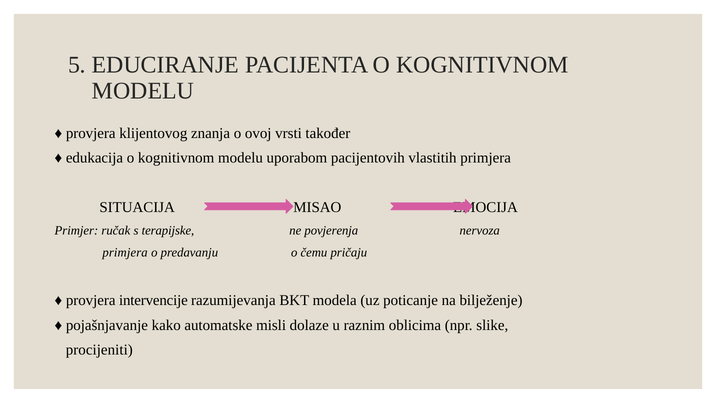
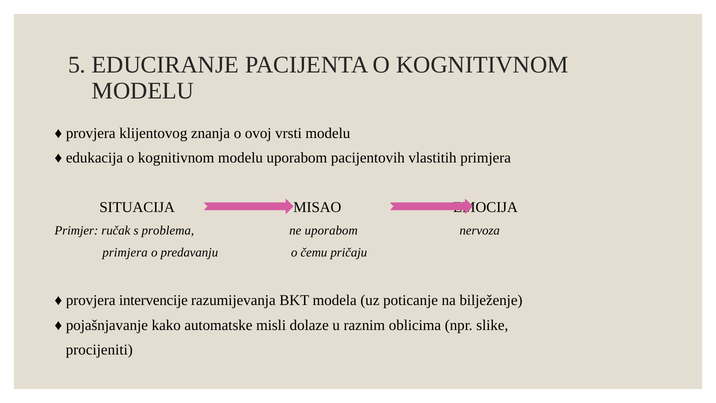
vrsti također: također -> modelu
terapijske: terapijske -> problema
ne povjerenja: povjerenja -> uporabom
